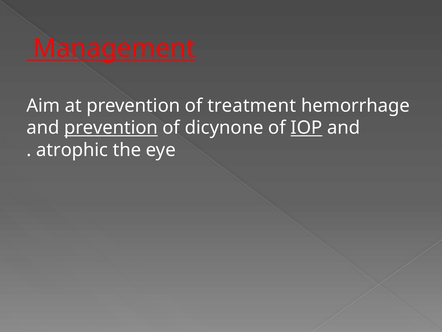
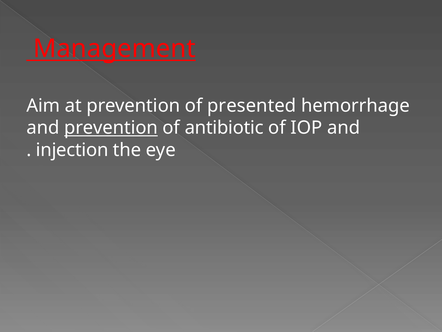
treatment: treatment -> presented
dicynone: dicynone -> antibiotic
IOP underline: present -> none
atrophic: atrophic -> injection
